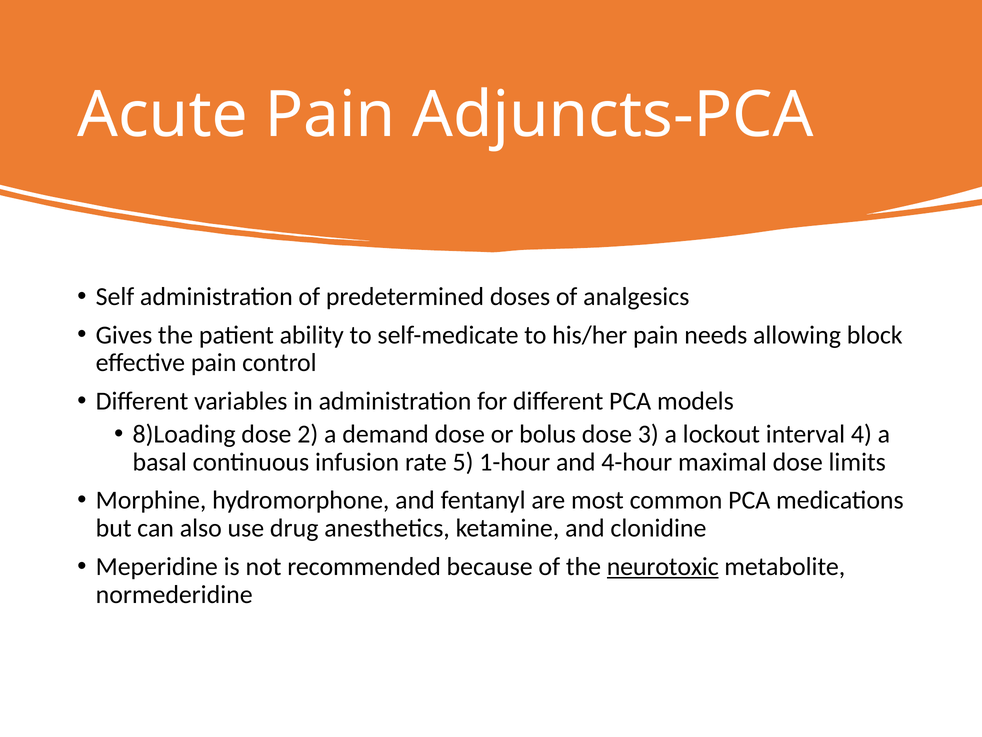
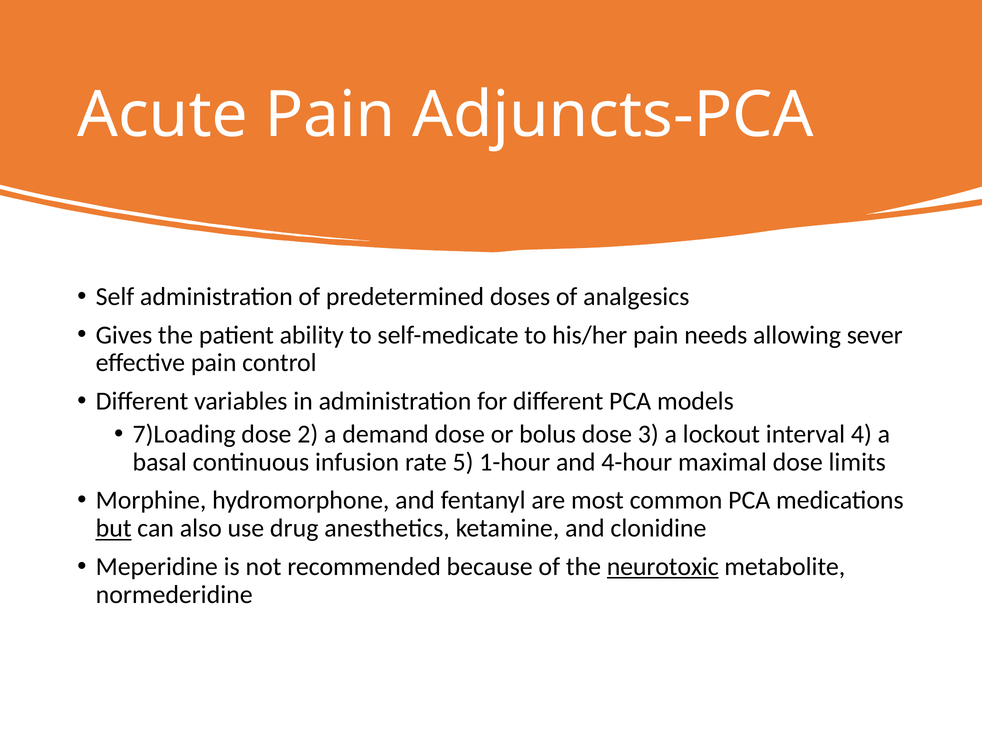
block: block -> sever
8)Loading: 8)Loading -> 7)Loading
but underline: none -> present
